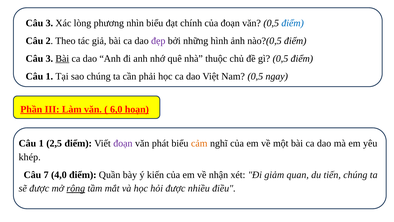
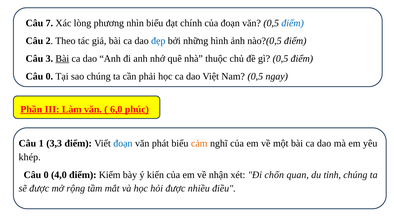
3 at (49, 23): 3 -> 7
đẹp colour: purple -> blue
1 at (49, 76): 1 -> 0
hoạn: hoạn -> phúc
2,5: 2,5 -> 3,3
đoạn at (123, 143) colour: purple -> blue
7 at (46, 174): 7 -> 0
Quần: Quần -> Kiểm
giảm: giảm -> chốn
tiến: tiến -> tỉnh
rộng underline: present -> none
